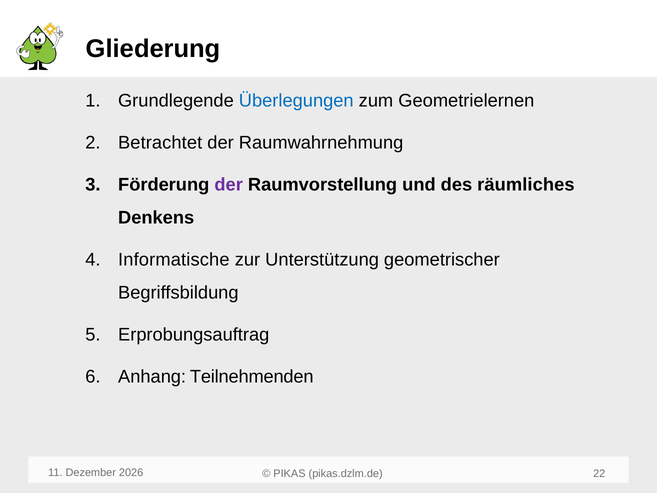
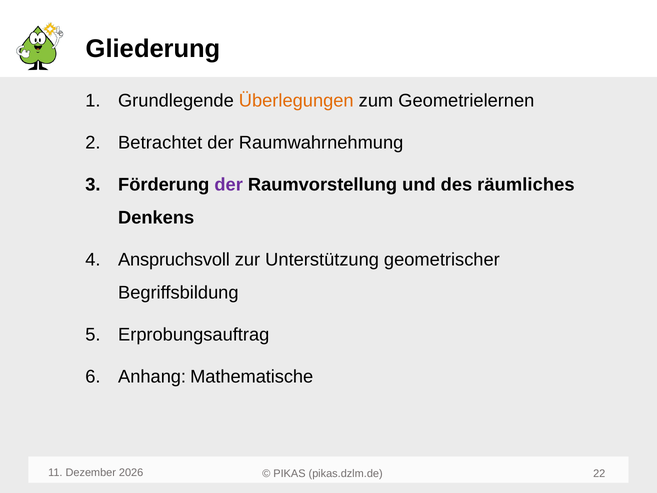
Überlegungen colour: blue -> orange
Informatische: Informatische -> Anspruchsvoll
Teilnehmenden: Teilnehmenden -> Mathematische
